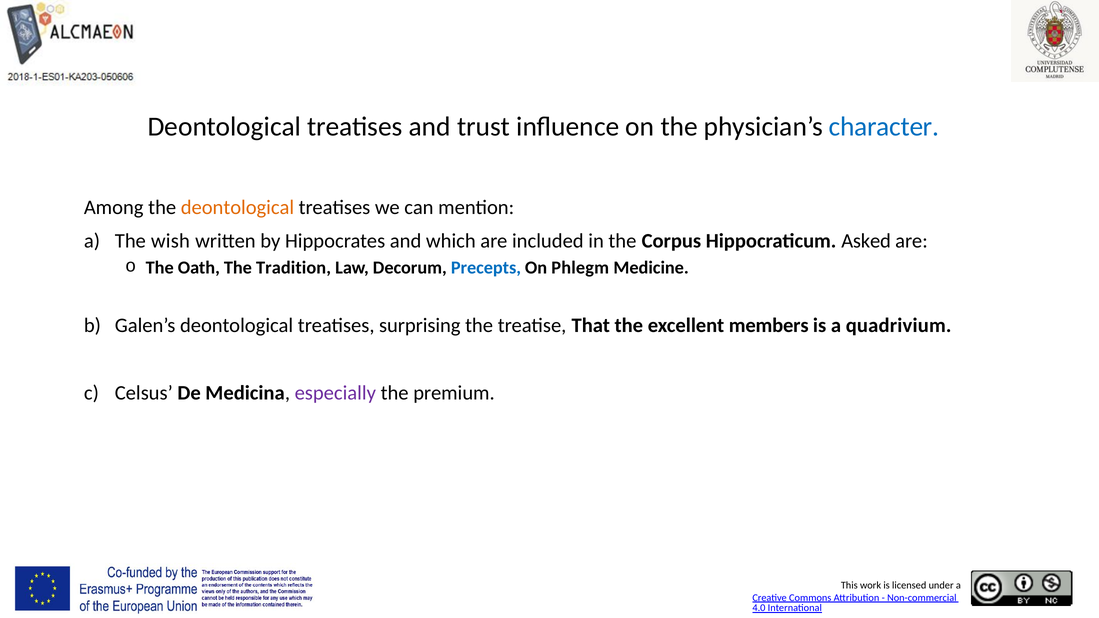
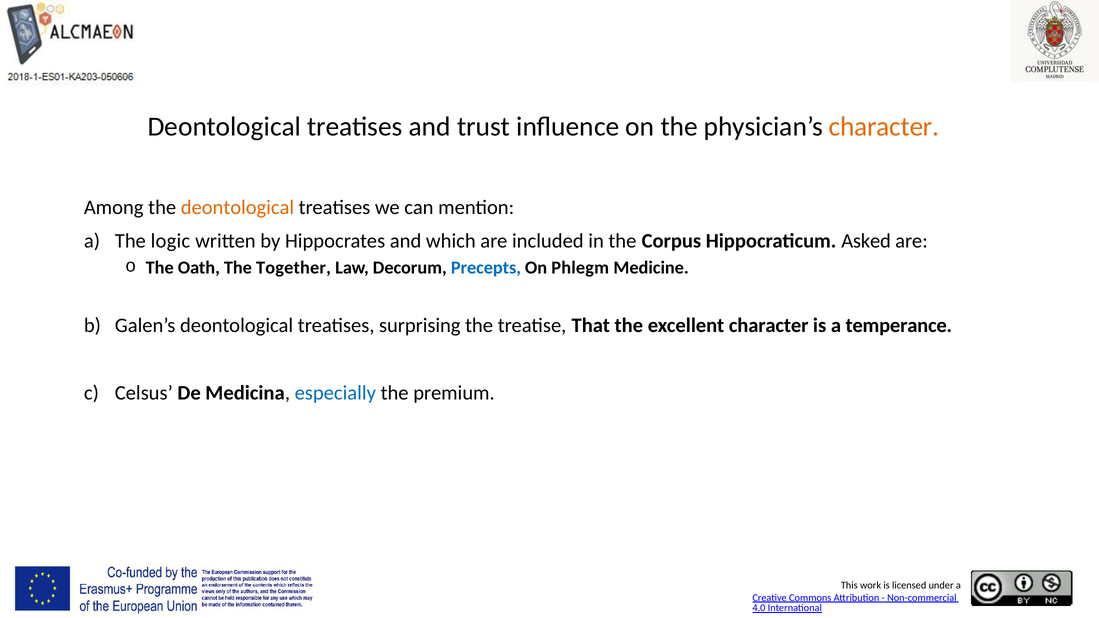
character at (884, 127) colour: blue -> orange
wish: wish -> logic
Tradition: Tradition -> Together
excellent members: members -> character
quadrivium: quadrivium -> temperance
especially colour: purple -> blue
